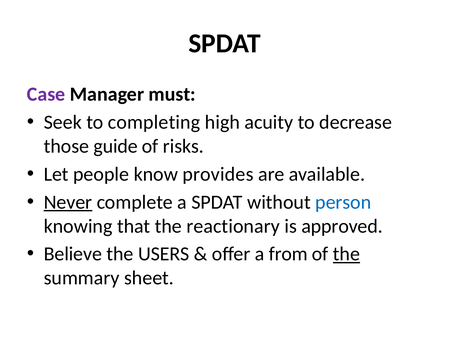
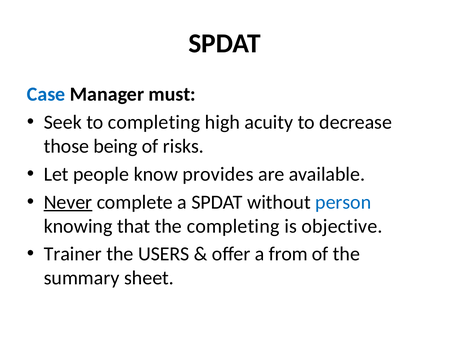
Case colour: purple -> blue
guide: guide -> being
the reactionary: reactionary -> completing
approved: approved -> objective
Believe: Believe -> Trainer
the at (346, 254) underline: present -> none
